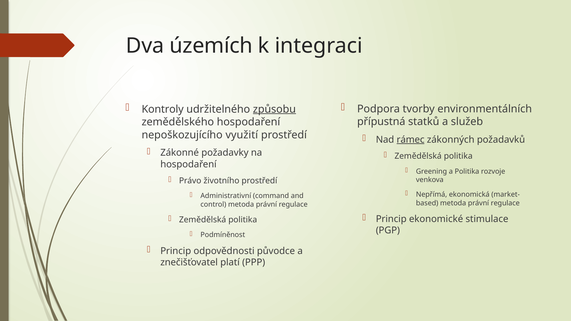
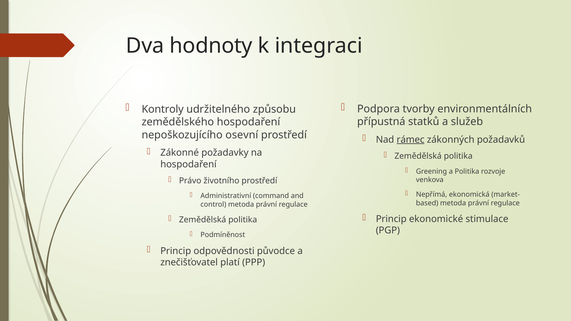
územích: územích -> hodnoty
způsobu underline: present -> none
využití: využití -> osevní
